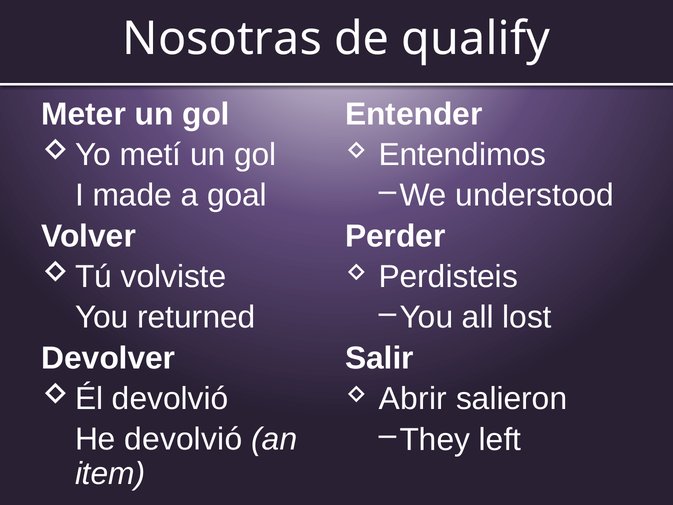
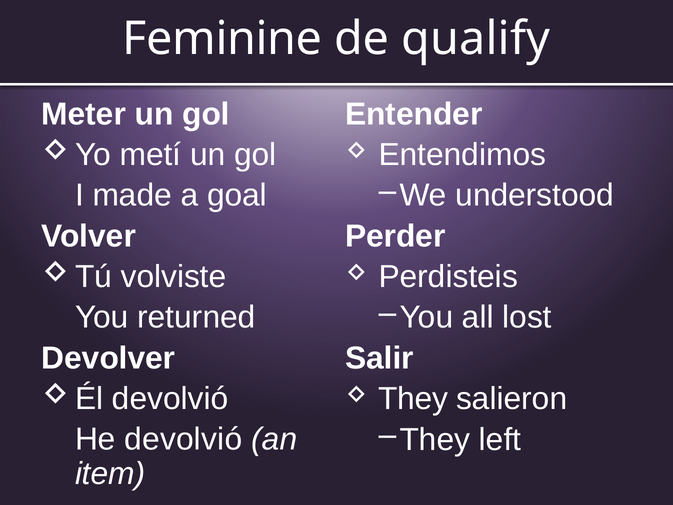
Nosotras: Nosotras -> Feminine
Abrir at (413, 399): Abrir -> They
